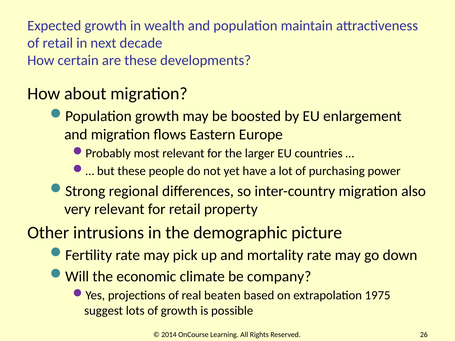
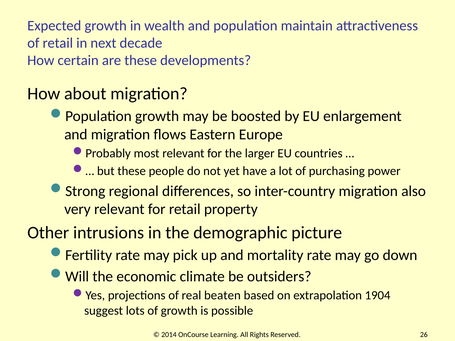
company: company -> outsiders
1975: 1975 -> 1904
